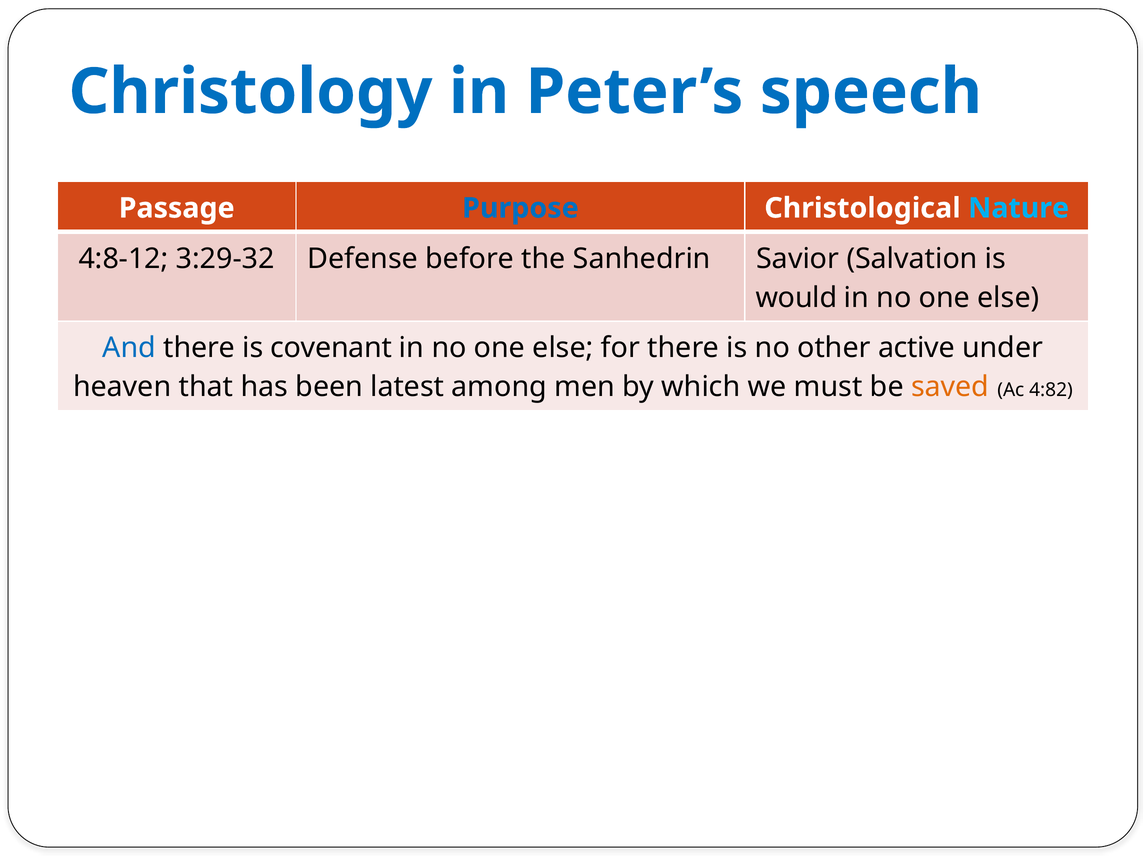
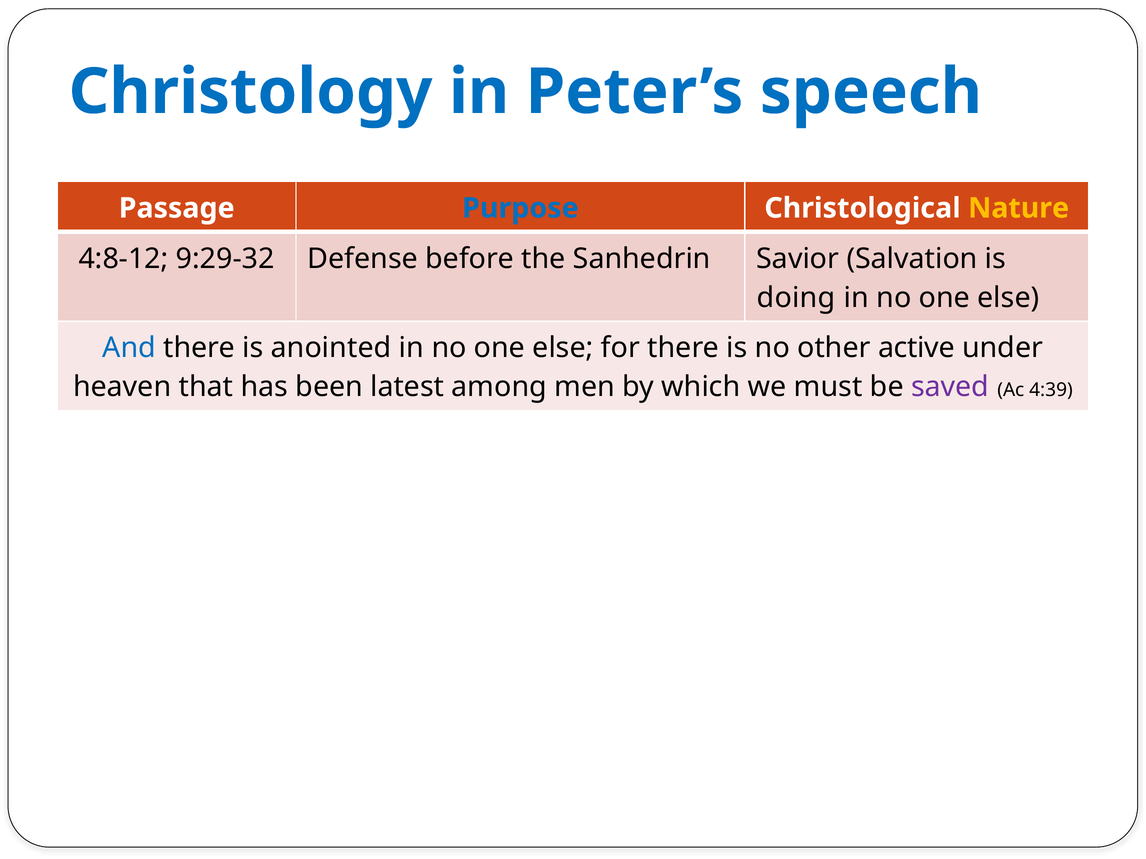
Nature colour: light blue -> yellow
3:29-32: 3:29-32 -> 9:29-32
would: would -> doing
covenant: covenant -> anointed
saved colour: orange -> purple
4:82: 4:82 -> 4:39
